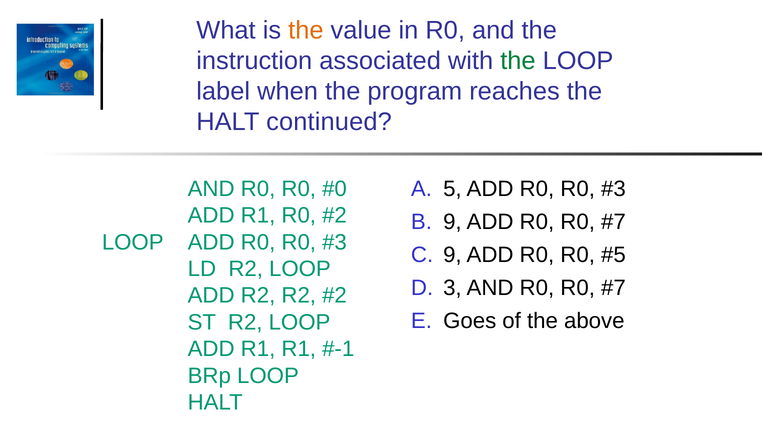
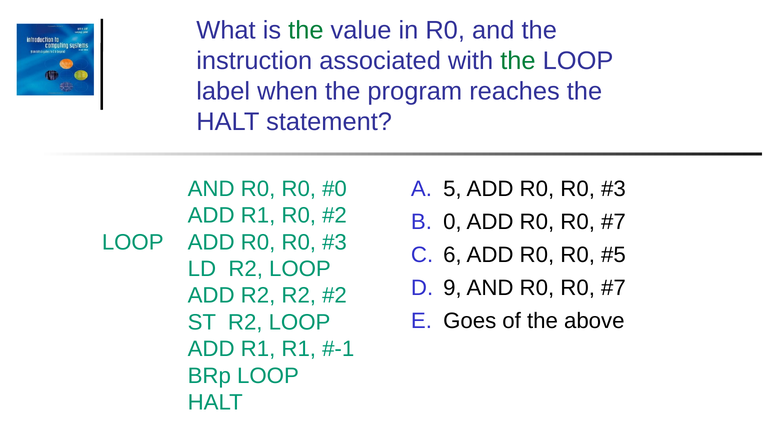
the at (306, 30) colour: orange -> green
continued: continued -> statement
9 at (452, 222): 9 -> 0
9 at (452, 255): 9 -> 6
3: 3 -> 9
